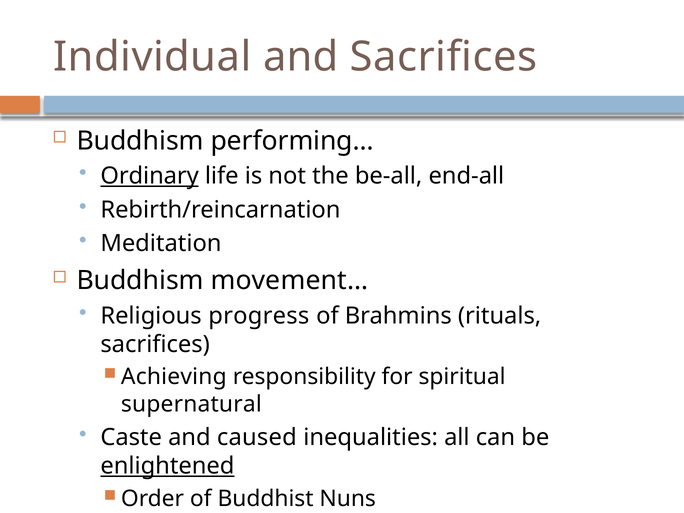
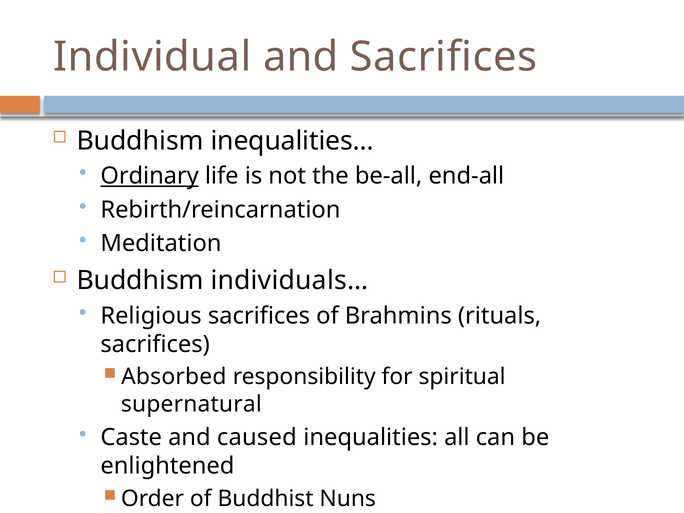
performing…: performing… -> inequalities…
movement…: movement… -> individuals…
Religious progress: progress -> sacrifices
Achieving: Achieving -> Absorbed
enlightened underline: present -> none
